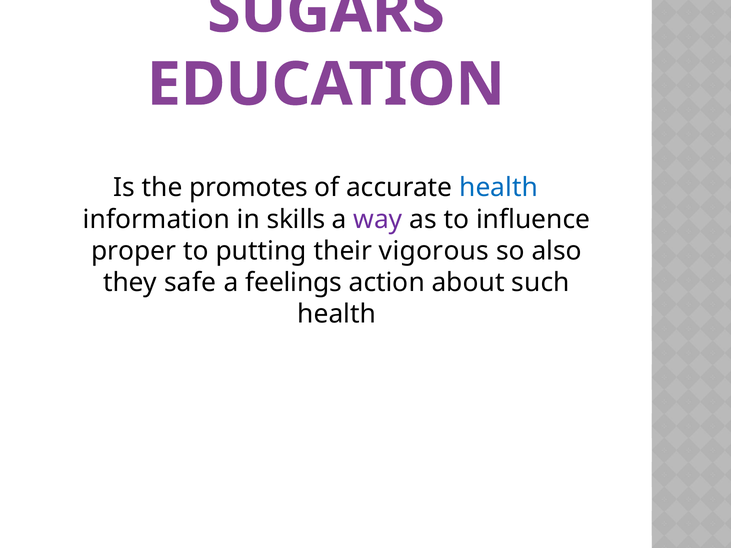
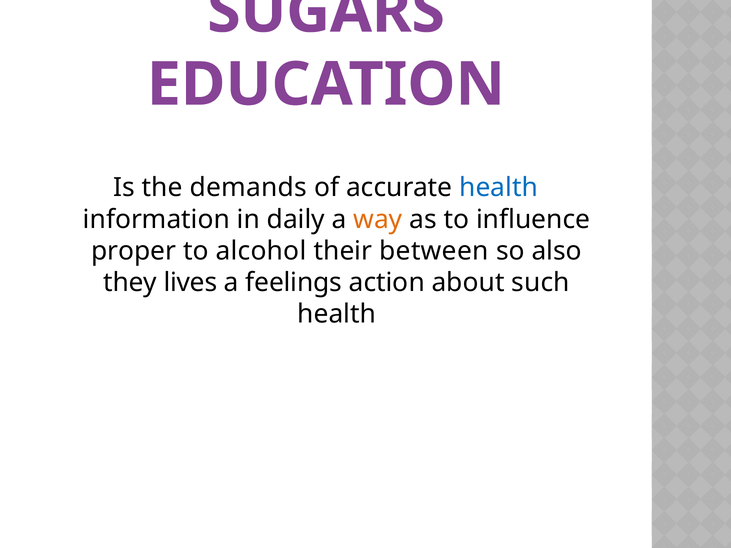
promotes: promotes -> demands
skills: skills -> daily
way colour: purple -> orange
putting: putting -> alcohol
vigorous: vigorous -> between
safe: safe -> lives
